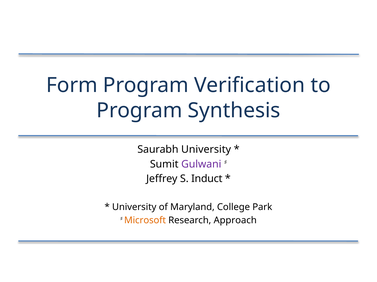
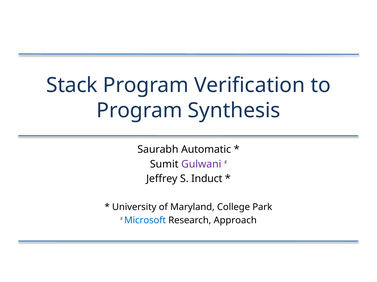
Form: Form -> Stack
Saurabh University: University -> Automatic
Microsoft colour: orange -> blue
